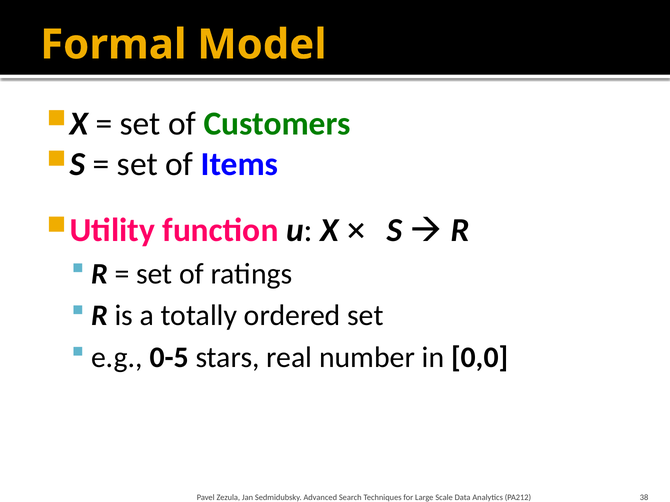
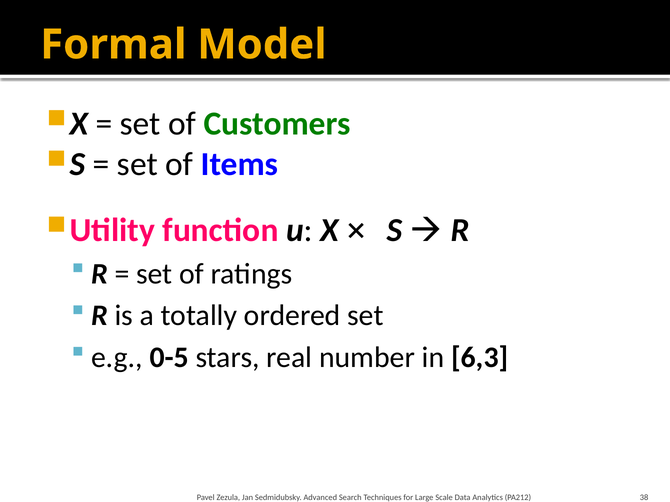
0,0: 0,0 -> 6,3
